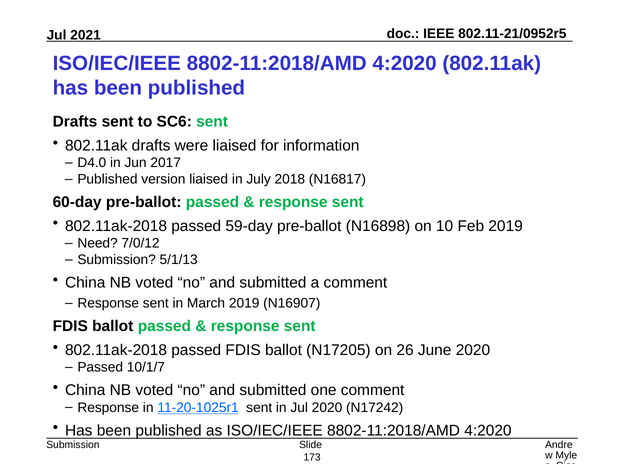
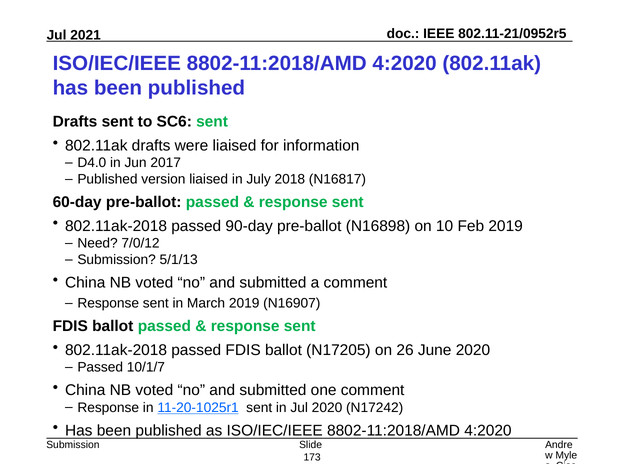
59-day: 59-day -> 90-day
